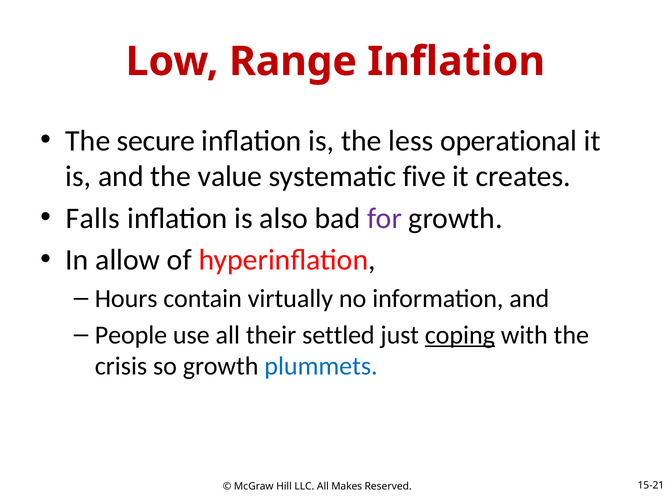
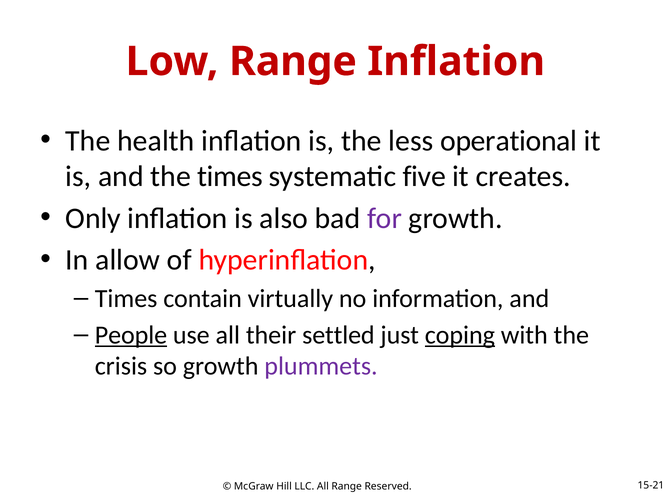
secure: secure -> health
the value: value -> times
Falls: Falls -> Only
Hours at (126, 299): Hours -> Times
People underline: none -> present
plummets colour: blue -> purple
All Makes: Makes -> Range
